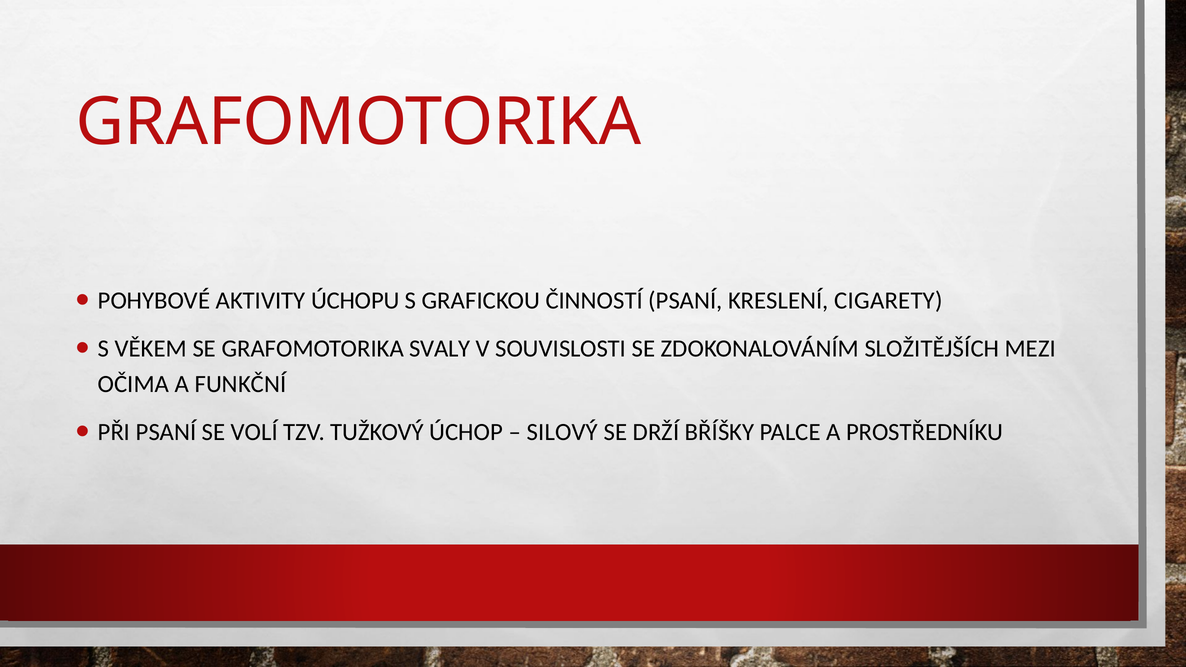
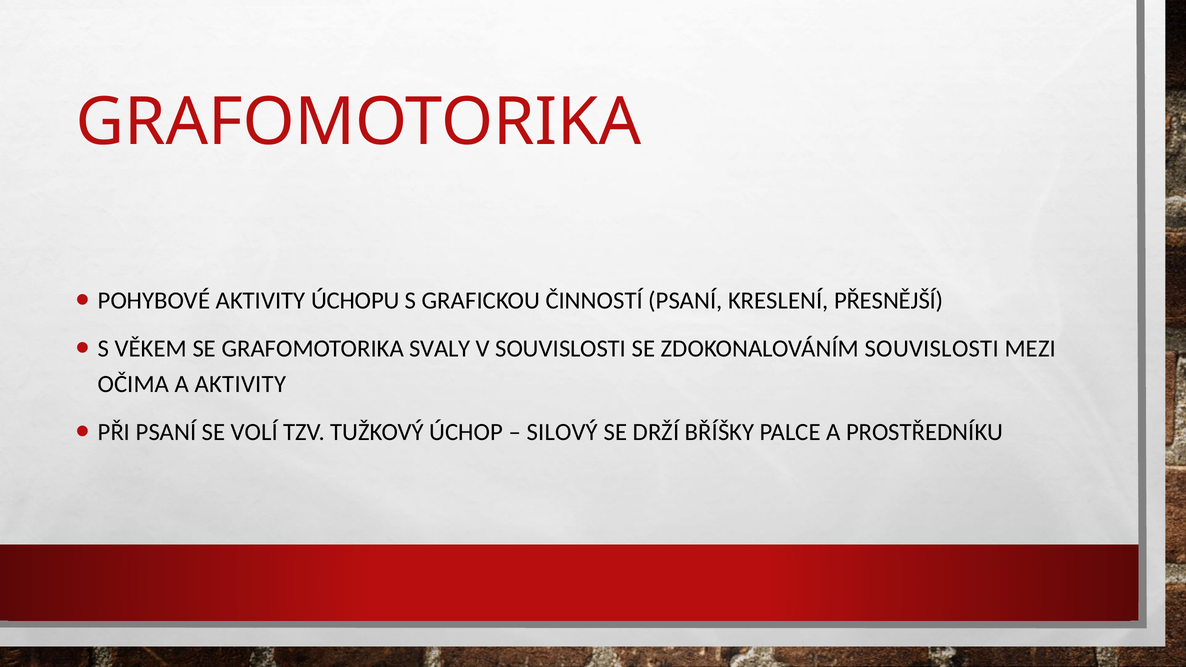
CIGARETY: CIGARETY -> PŘESNĚJŠÍ
ZDOKONALOVÁNÍM SLOŽITĚJŠÍCH: SLOŽITĚJŠÍCH -> SOUVISLOSTI
A FUNKČNÍ: FUNKČNÍ -> AKTIVITY
